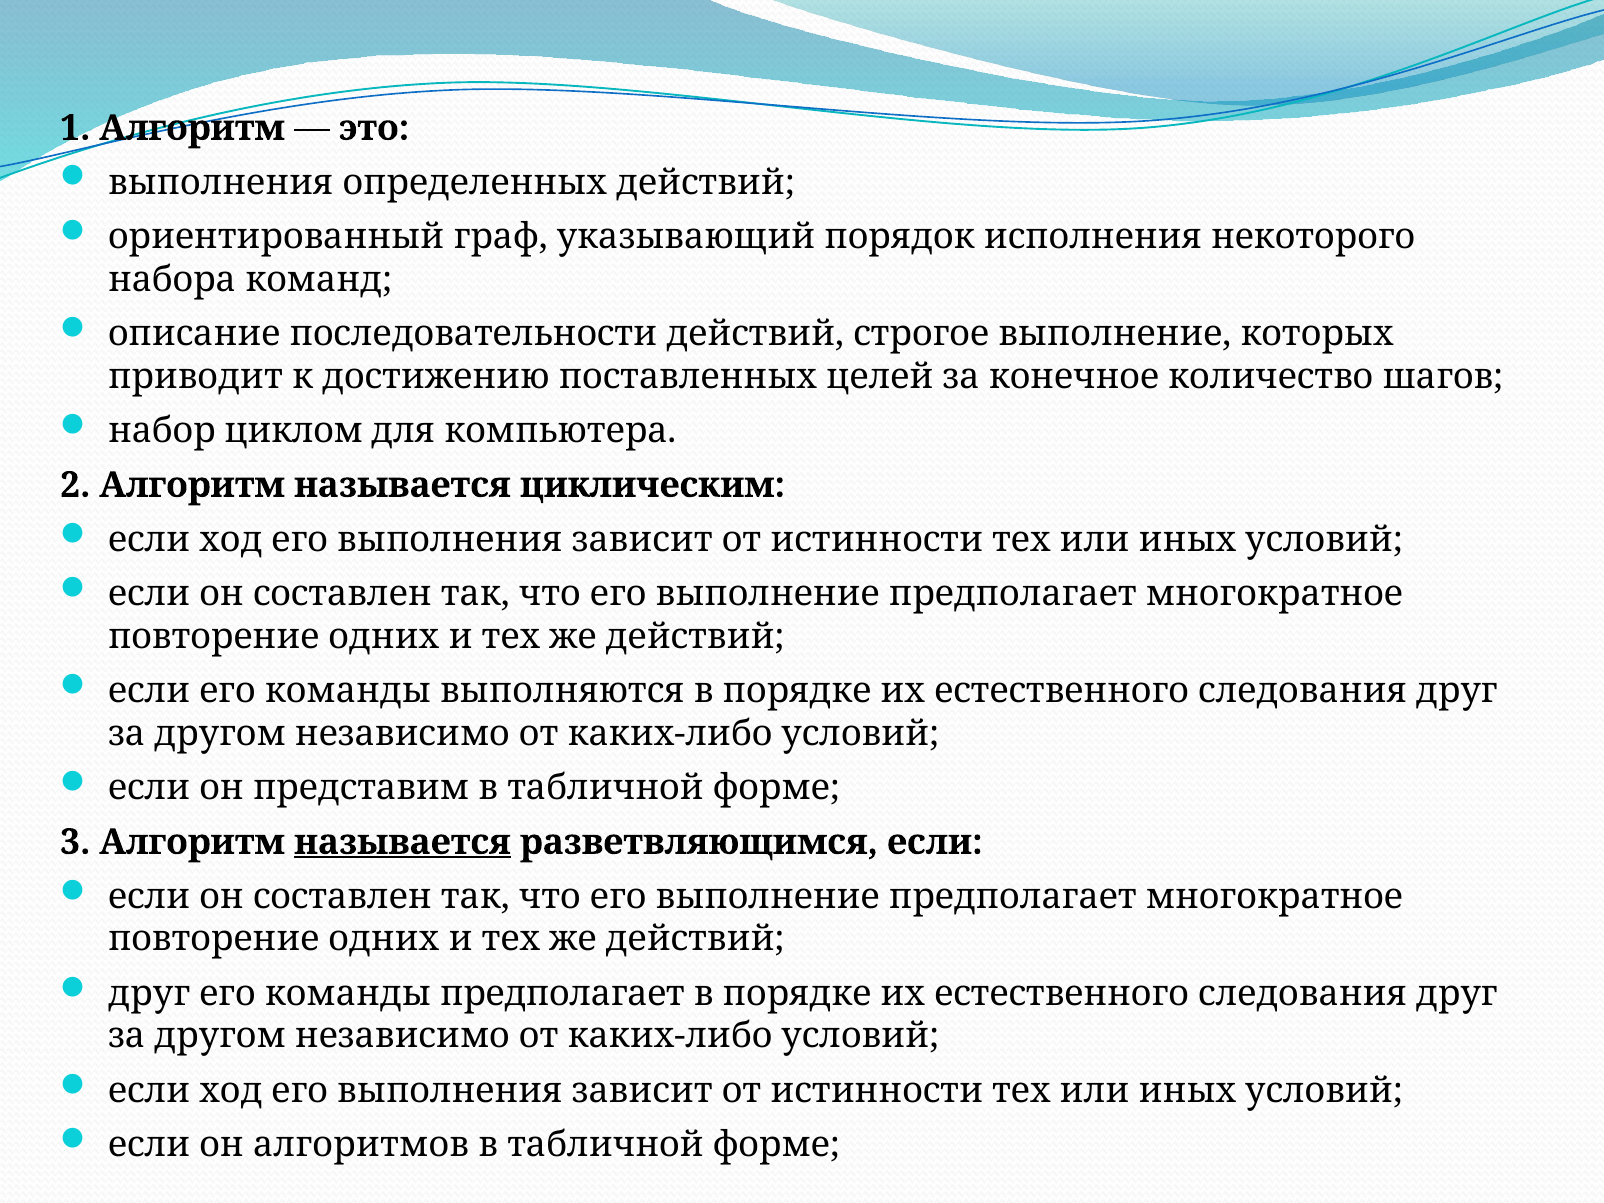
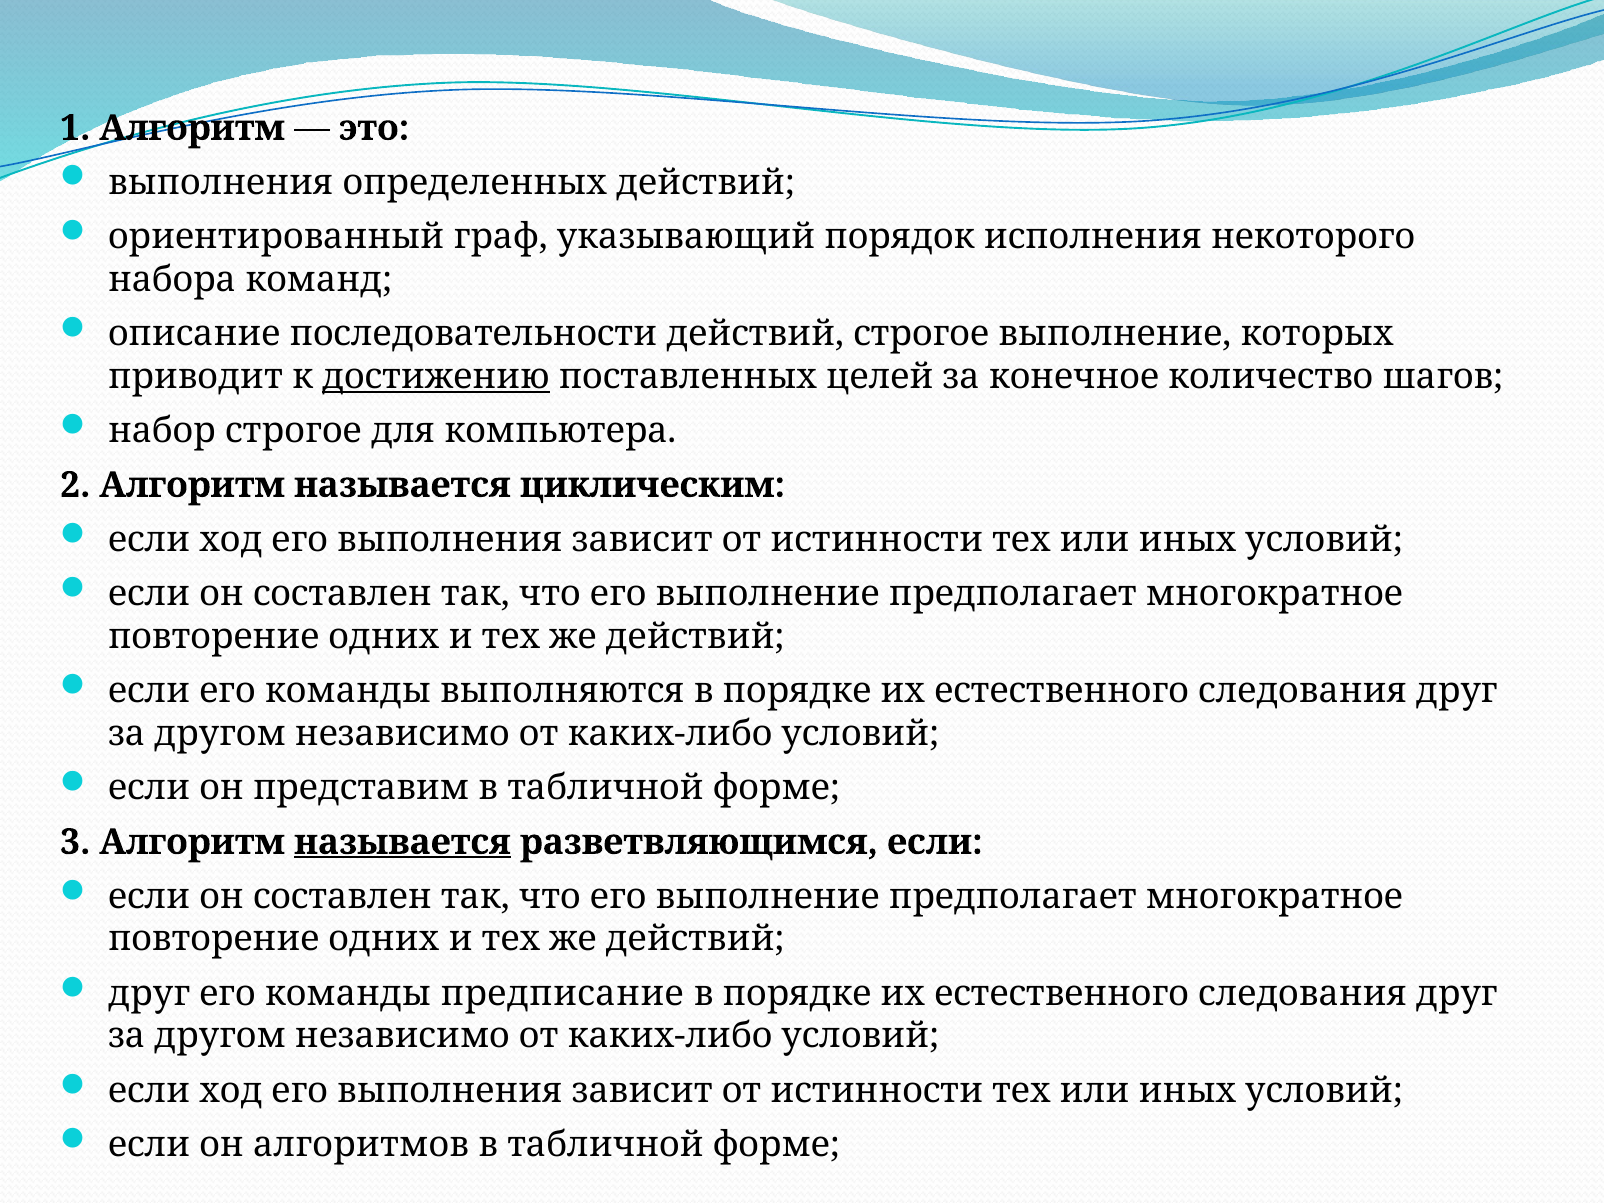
достижению underline: none -> present
набор циклом: циклом -> строгое
команды предполагает: предполагает -> предписание
